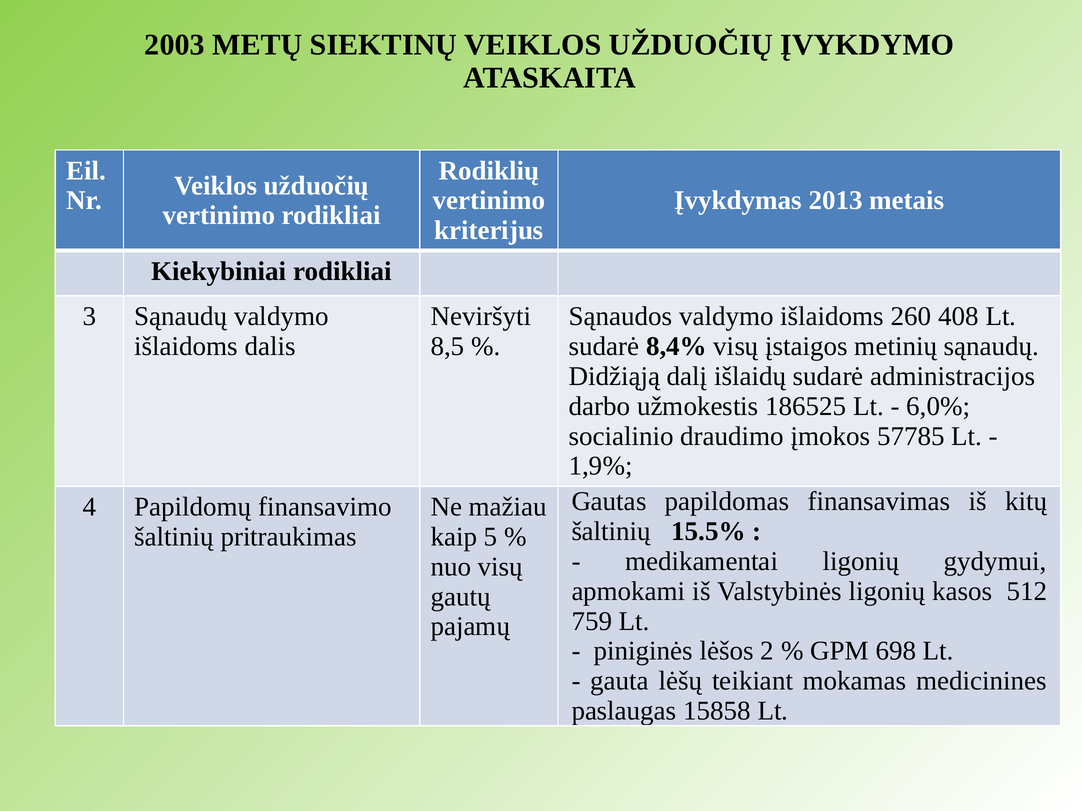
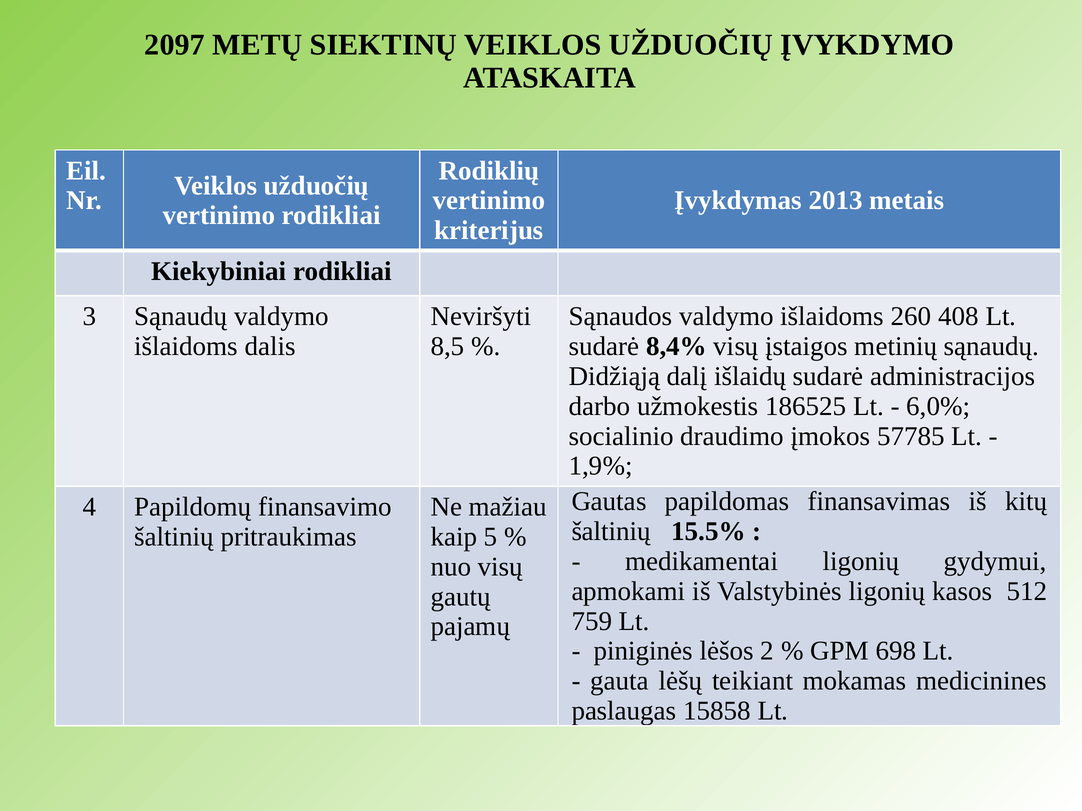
2003: 2003 -> 2097
